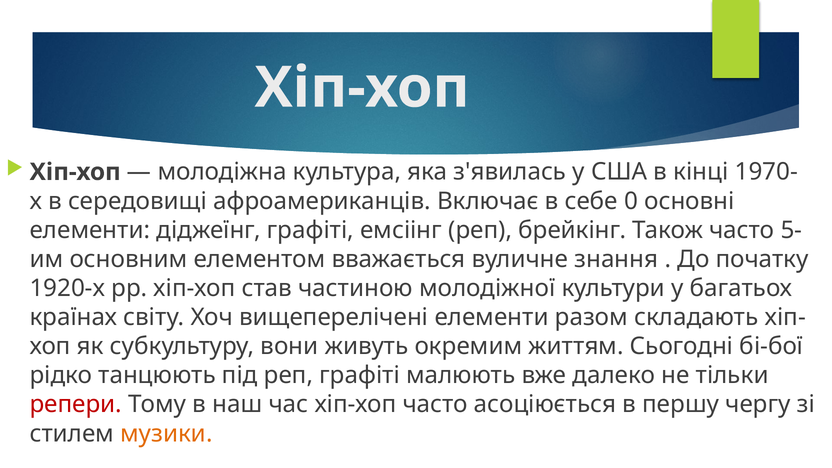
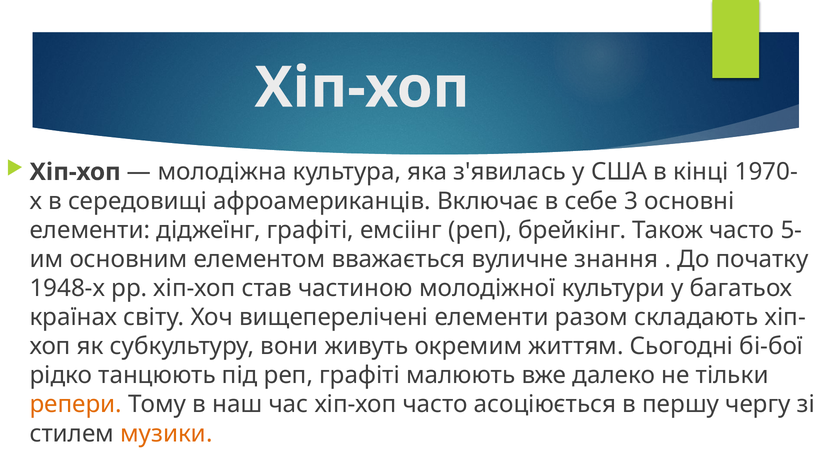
0: 0 -> 3
1920-х: 1920-х -> 1948-х
репери colour: red -> orange
